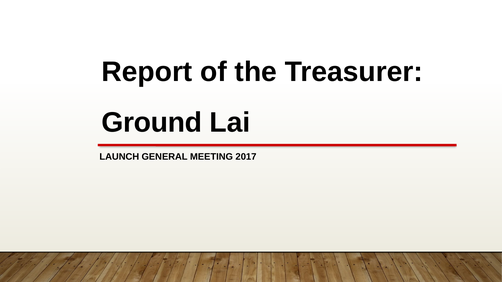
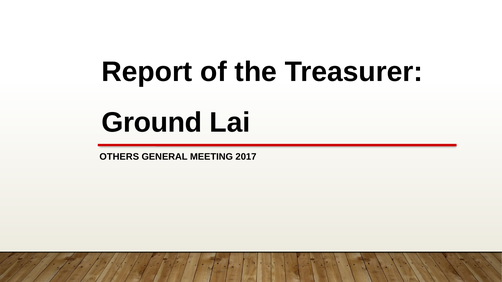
LAUNCH: LAUNCH -> OTHERS
